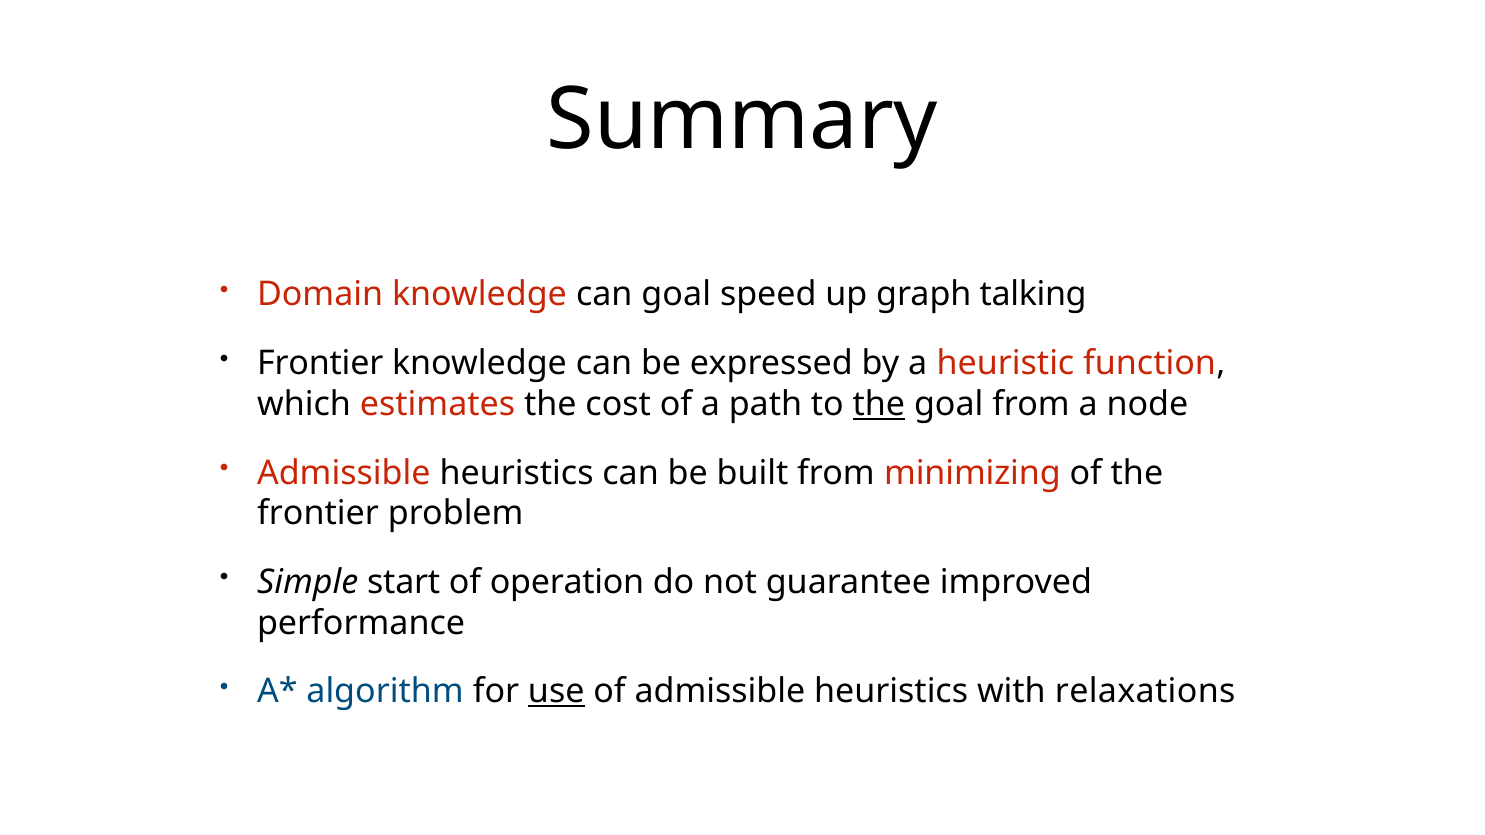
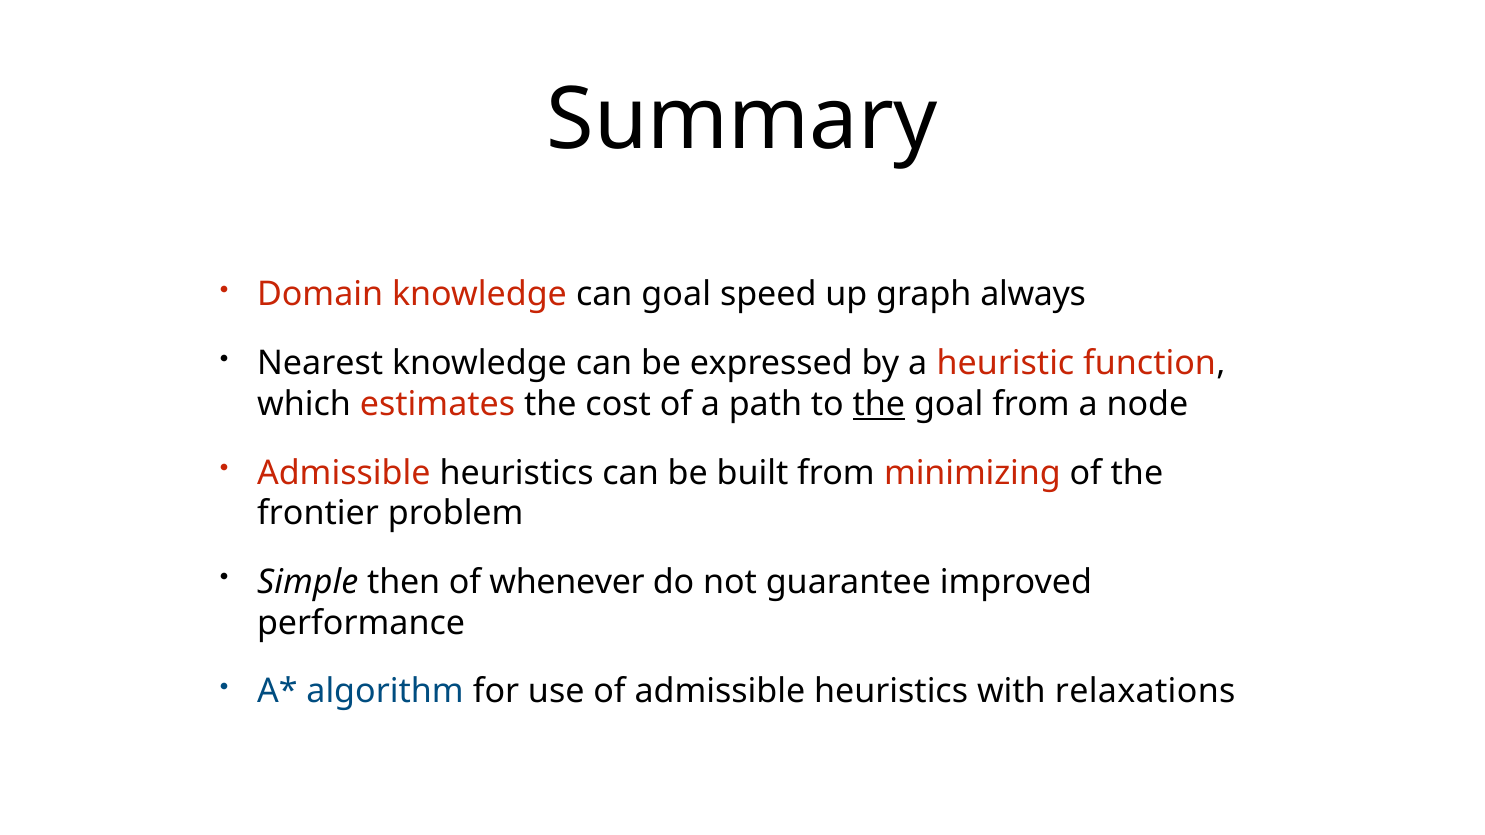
talking: talking -> always
Frontier at (320, 364): Frontier -> Nearest
start: start -> then
operation: operation -> whenever
use underline: present -> none
